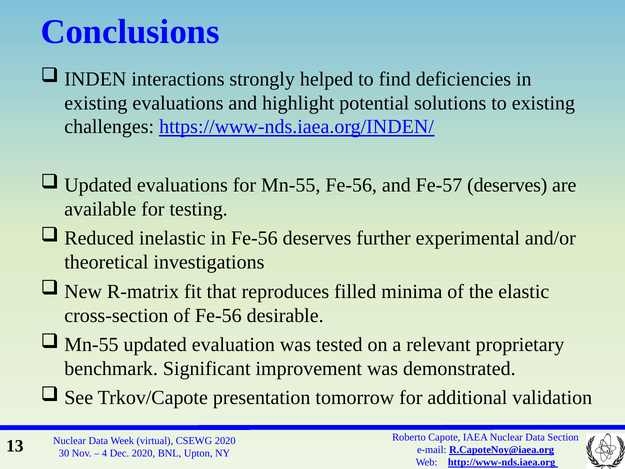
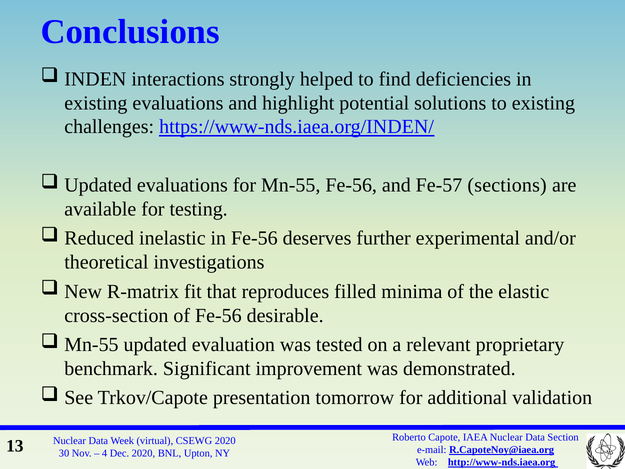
Fe-57 deserves: deserves -> sections
